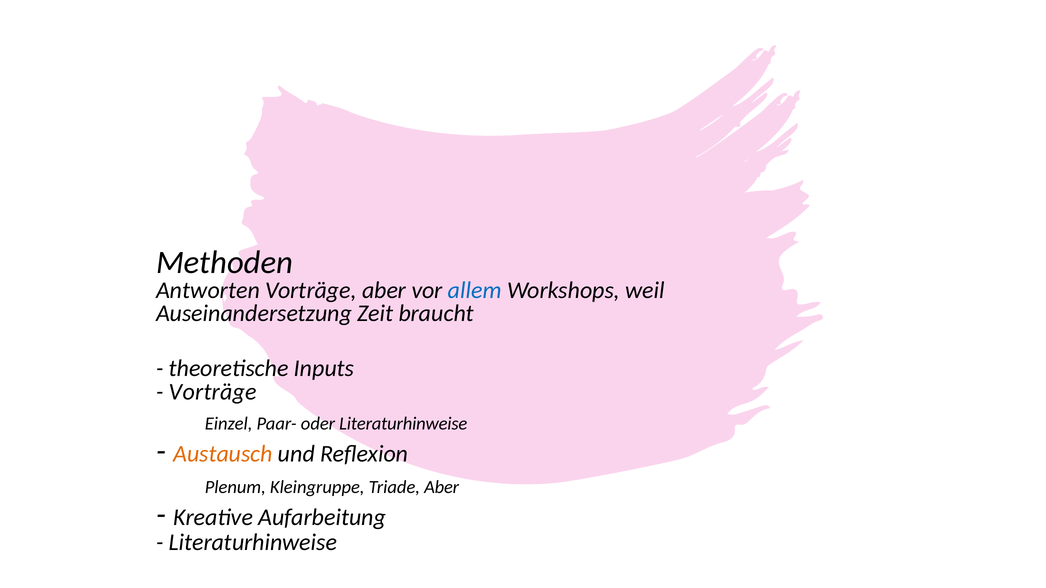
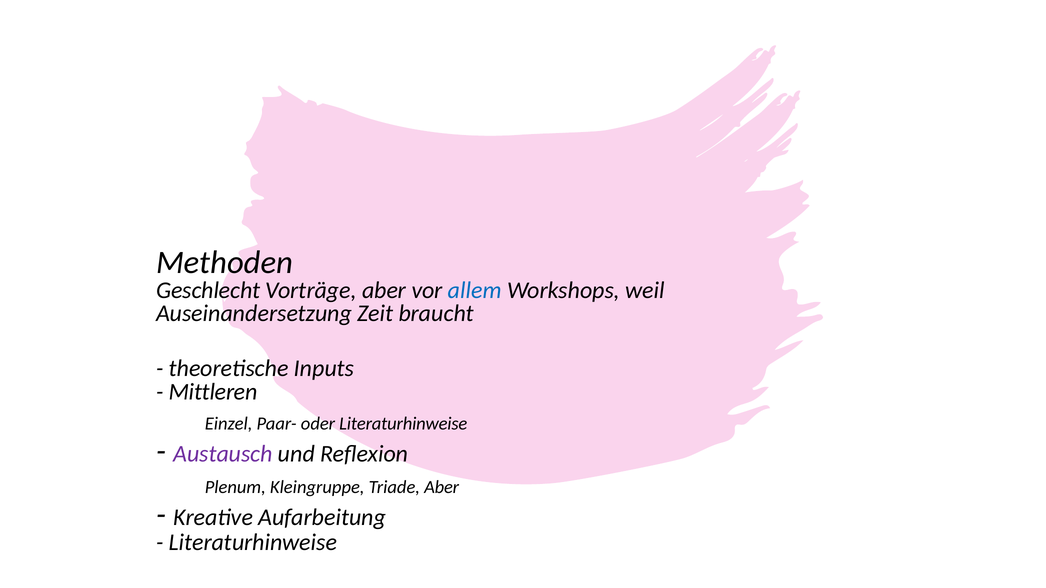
Antworten: Antworten -> Geschlecht
Vorträge at (213, 392): Vorträge -> Mittleren
Austausch colour: orange -> purple
